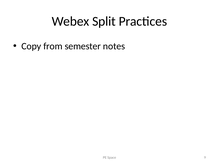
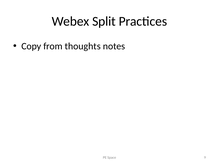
semester: semester -> thoughts
